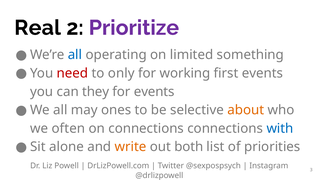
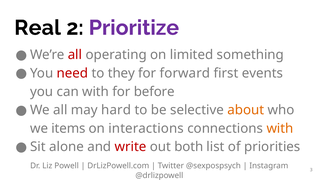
all at (75, 55) colour: blue -> red
only: only -> they
working: working -> forward
can they: they -> with
for events: events -> before
ones: ones -> hard
often: often -> items
on connections: connections -> interactions
with at (280, 128) colour: blue -> orange
write colour: orange -> red
